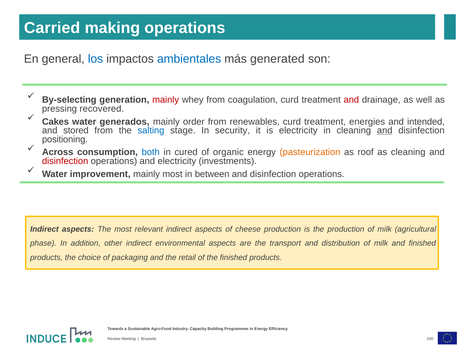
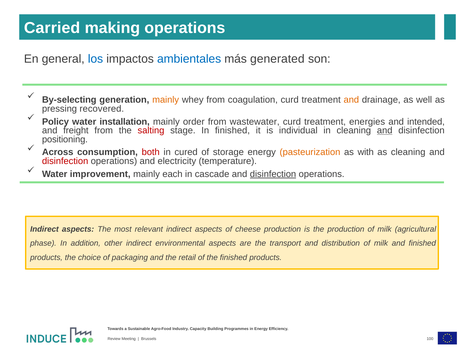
mainly at (166, 100) colour: red -> orange
and at (351, 100) colour: red -> orange
Cakes: Cakes -> Policy
generados: generados -> installation
renewables: renewables -> wastewater
stored: stored -> freight
salting colour: blue -> red
In security: security -> finished
is electricity: electricity -> individual
both colour: blue -> red
organic: organic -> storage
roof: roof -> with
investments: investments -> temperature
mainly most: most -> each
between: between -> cascade
disinfection at (273, 174) underline: none -> present
